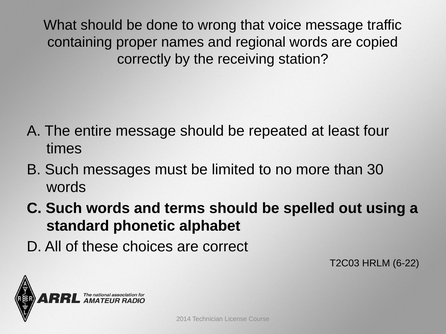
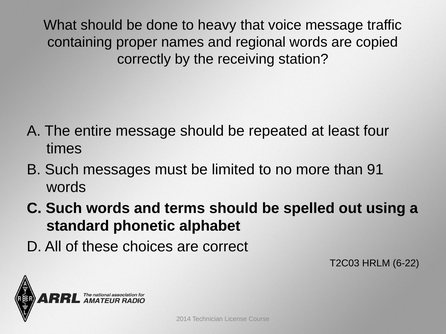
wrong: wrong -> heavy
30: 30 -> 91
